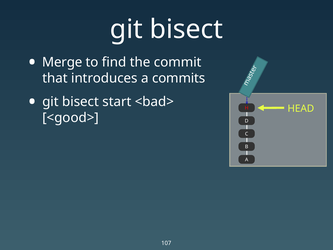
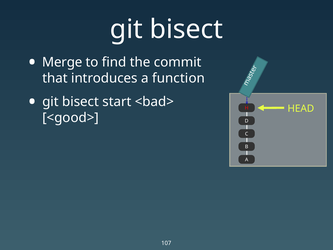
commits: commits -> function
